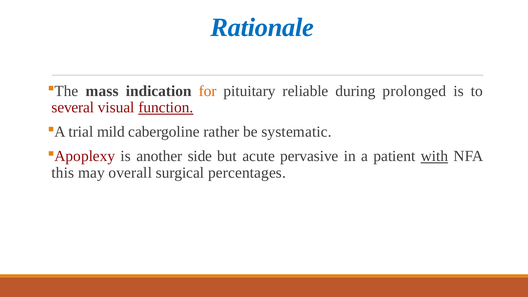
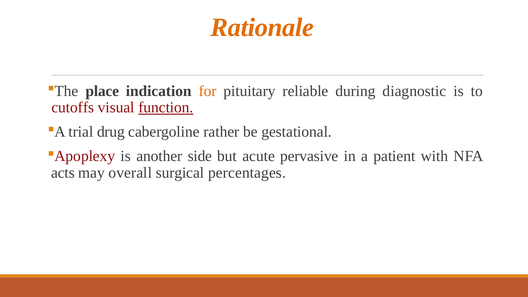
Rationale colour: blue -> orange
mass: mass -> place
prolonged: prolonged -> diagnostic
several: several -> cutoffs
mild: mild -> drug
systematic: systematic -> gestational
with underline: present -> none
this: this -> acts
